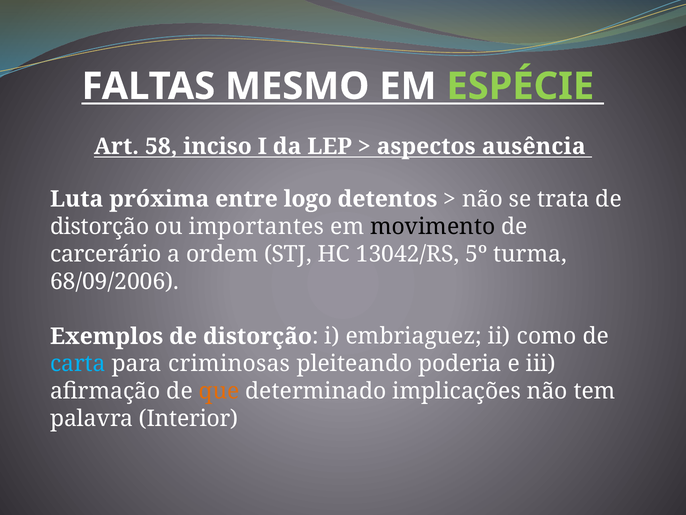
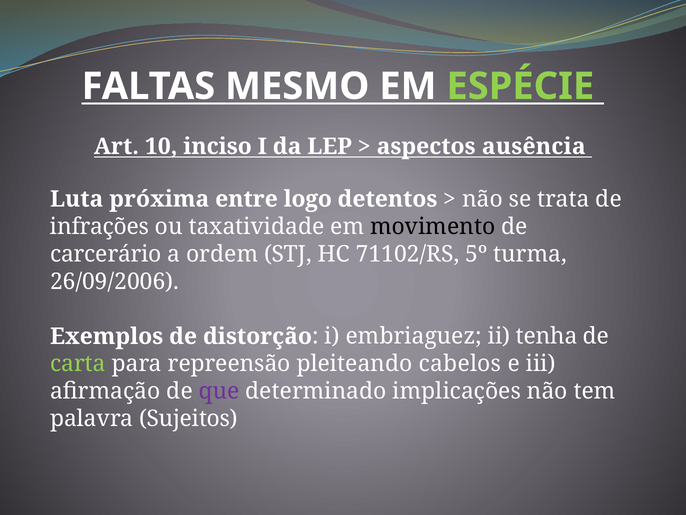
58: 58 -> 10
distorção at (100, 226): distorção -> infrações
importantes: importantes -> taxatividade
13042/RS: 13042/RS -> 71102/RS
68/09/2006: 68/09/2006 -> 26/09/2006
como: como -> tenha
carta colour: light blue -> light green
criminosas: criminosas -> repreensão
poderia: poderia -> cabelos
que colour: orange -> purple
Interior: Interior -> Sujeitos
